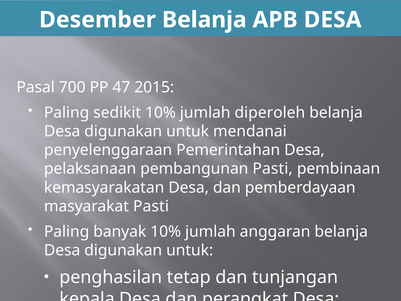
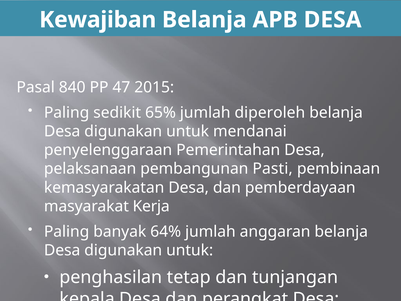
Desember: Desember -> Kewajiban
700: 700 -> 840
sedikit 10%: 10% -> 65%
masyarakat Pasti: Pasti -> Kerja
banyak 10%: 10% -> 64%
